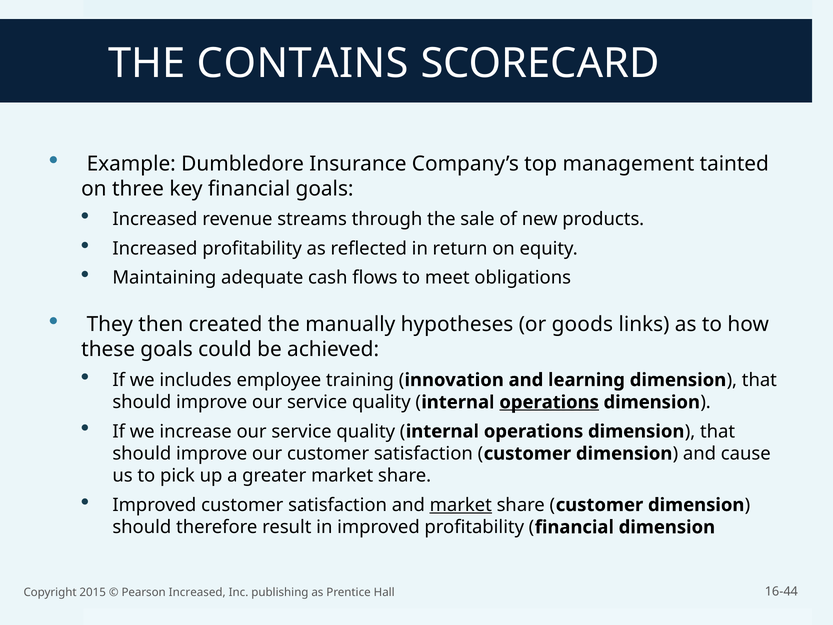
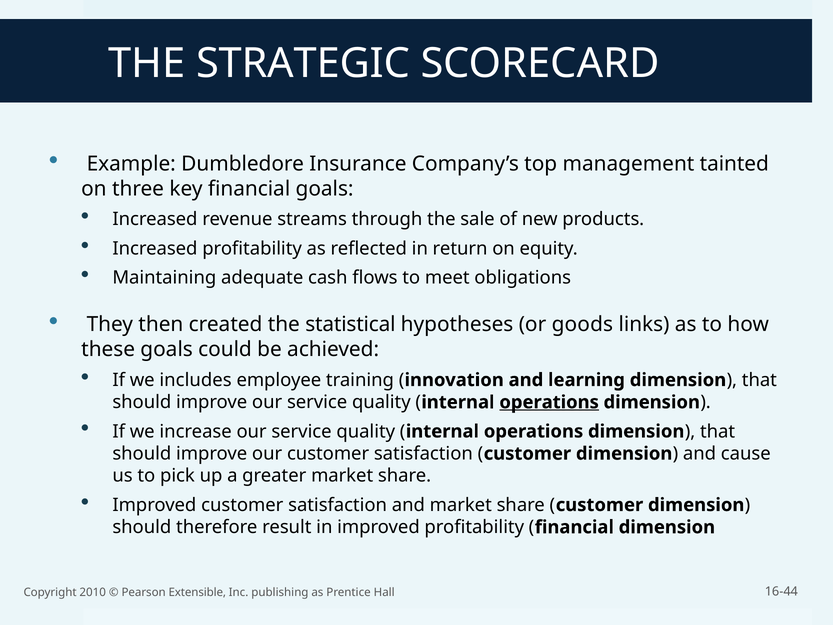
CONTAINS: CONTAINS -> STRATEGIC
manually: manually -> statistical
market at (461, 505) underline: present -> none
2015: 2015 -> 2010
Pearson Increased: Increased -> Extensible
